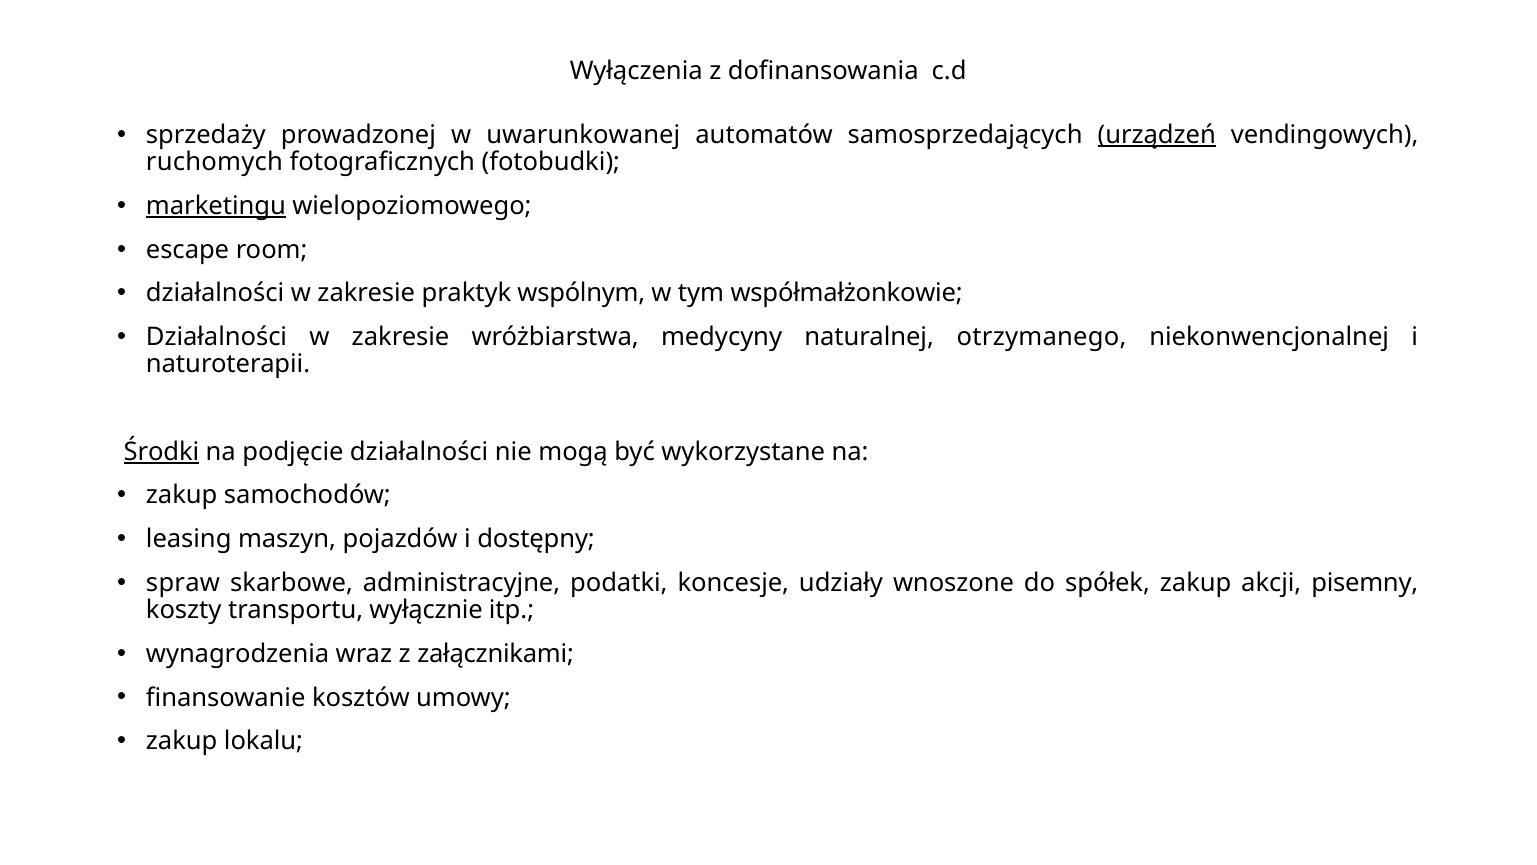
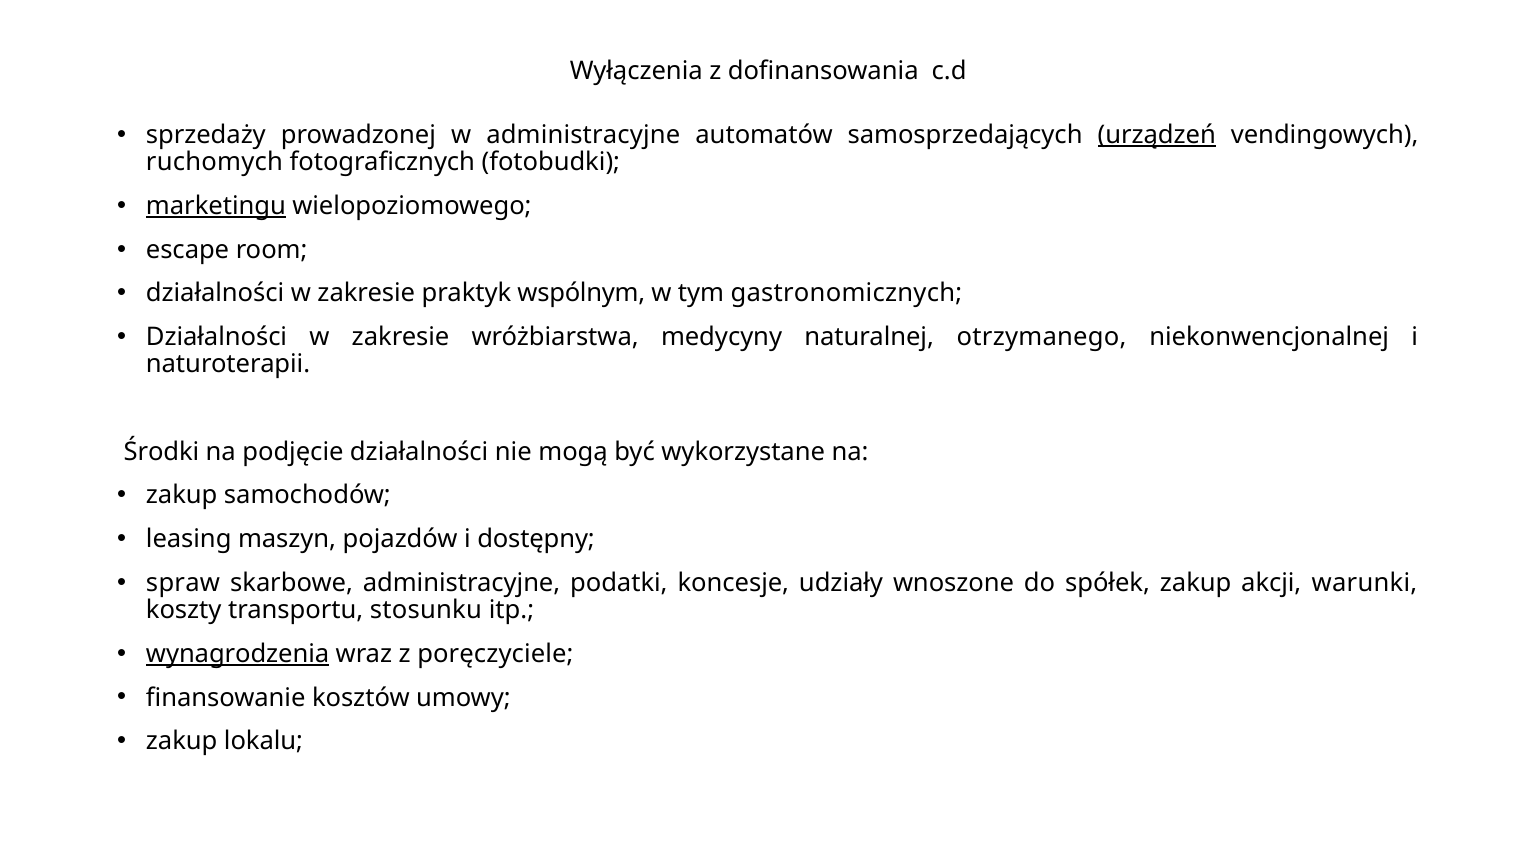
w uwarunkowanej: uwarunkowanej -> administracyjne
współmałżonkowie: współmałżonkowie -> gastronomicznych
Środki underline: present -> none
pisemny: pisemny -> warunki
wyłącznie: wyłącznie -> stosunku
wynagrodzenia underline: none -> present
załącznikami: załącznikami -> poręczyciele
